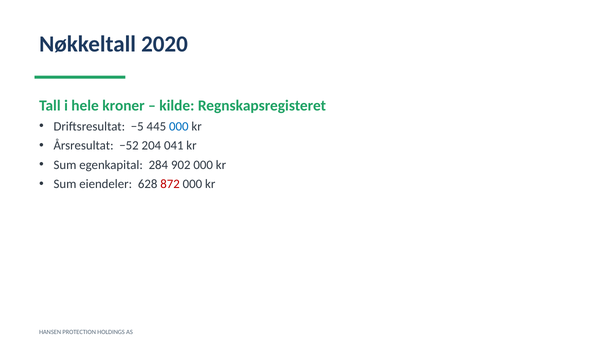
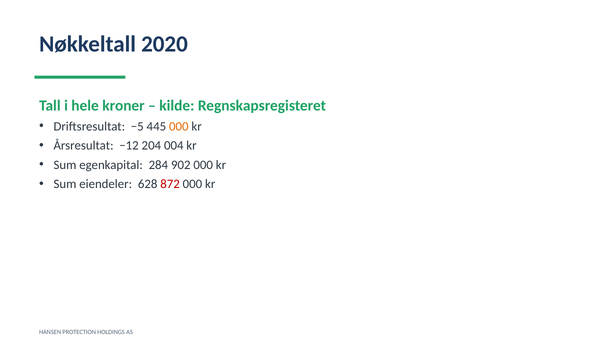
000 at (179, 126) colour: blue -> orange
−52: −52 -> −12
041: 041 -> 004
